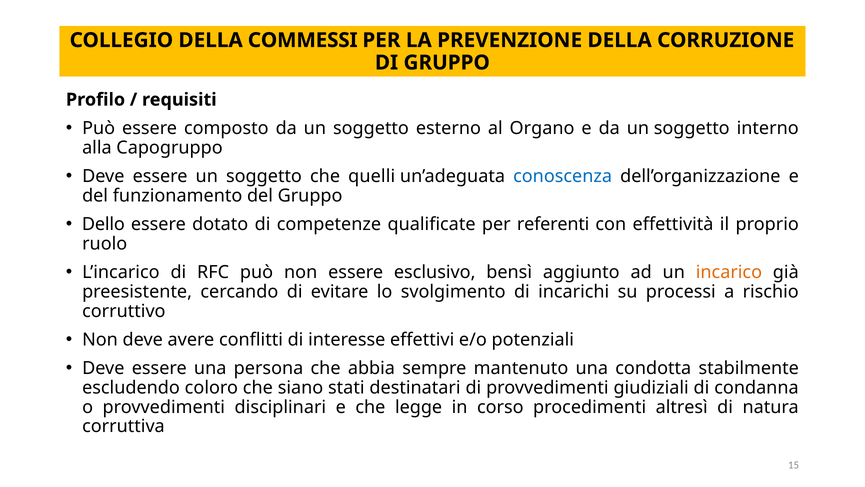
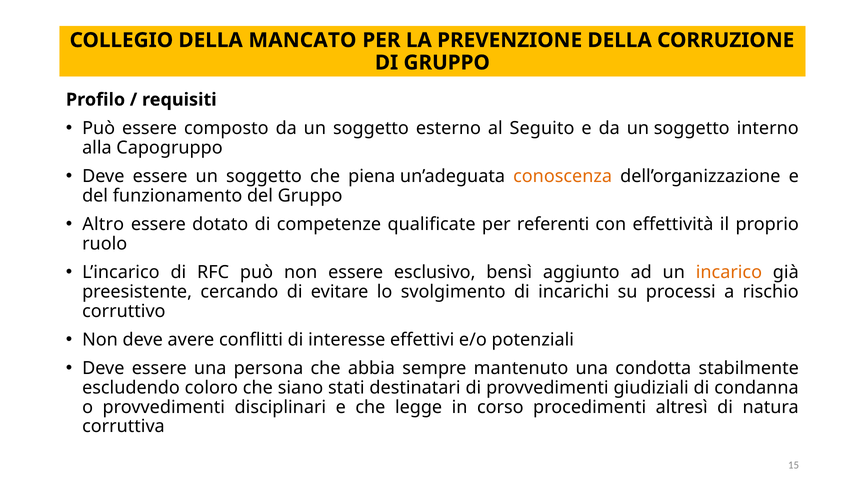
COMMESSI: COMMESSI -> MANCATO
Organo: Organo -> Seguito
quelli: quelli -> piena
conoscenza colour: blue -> orange
Dello: Dello -> Altro
